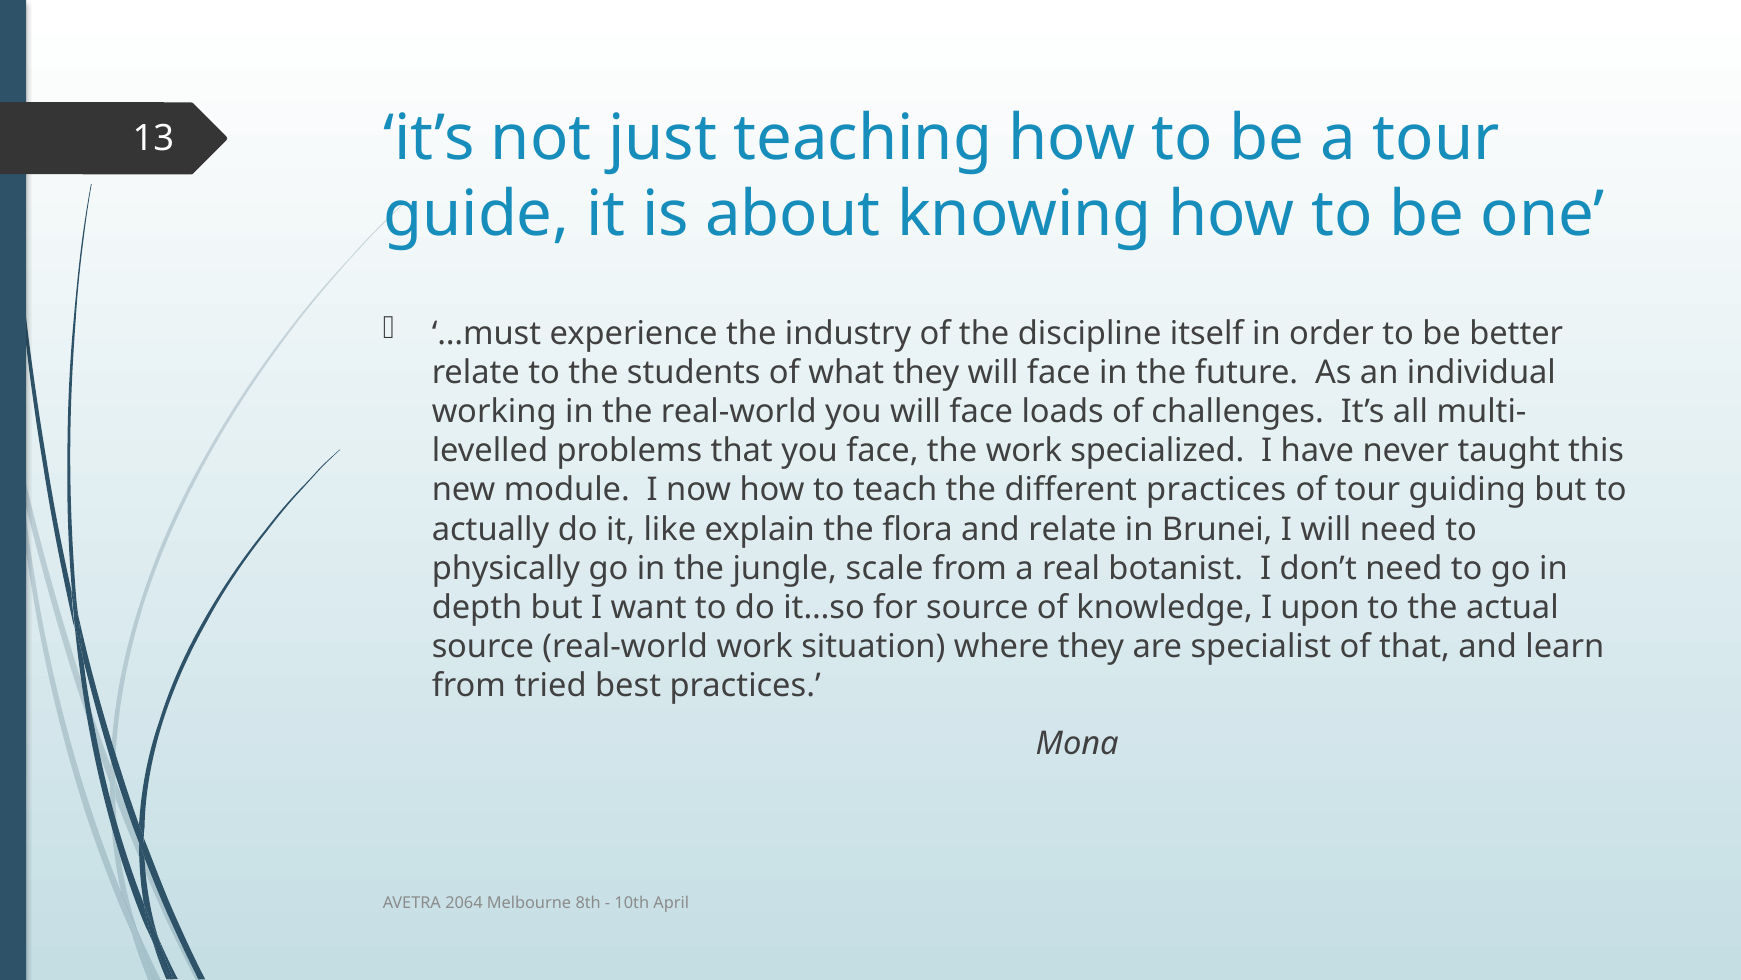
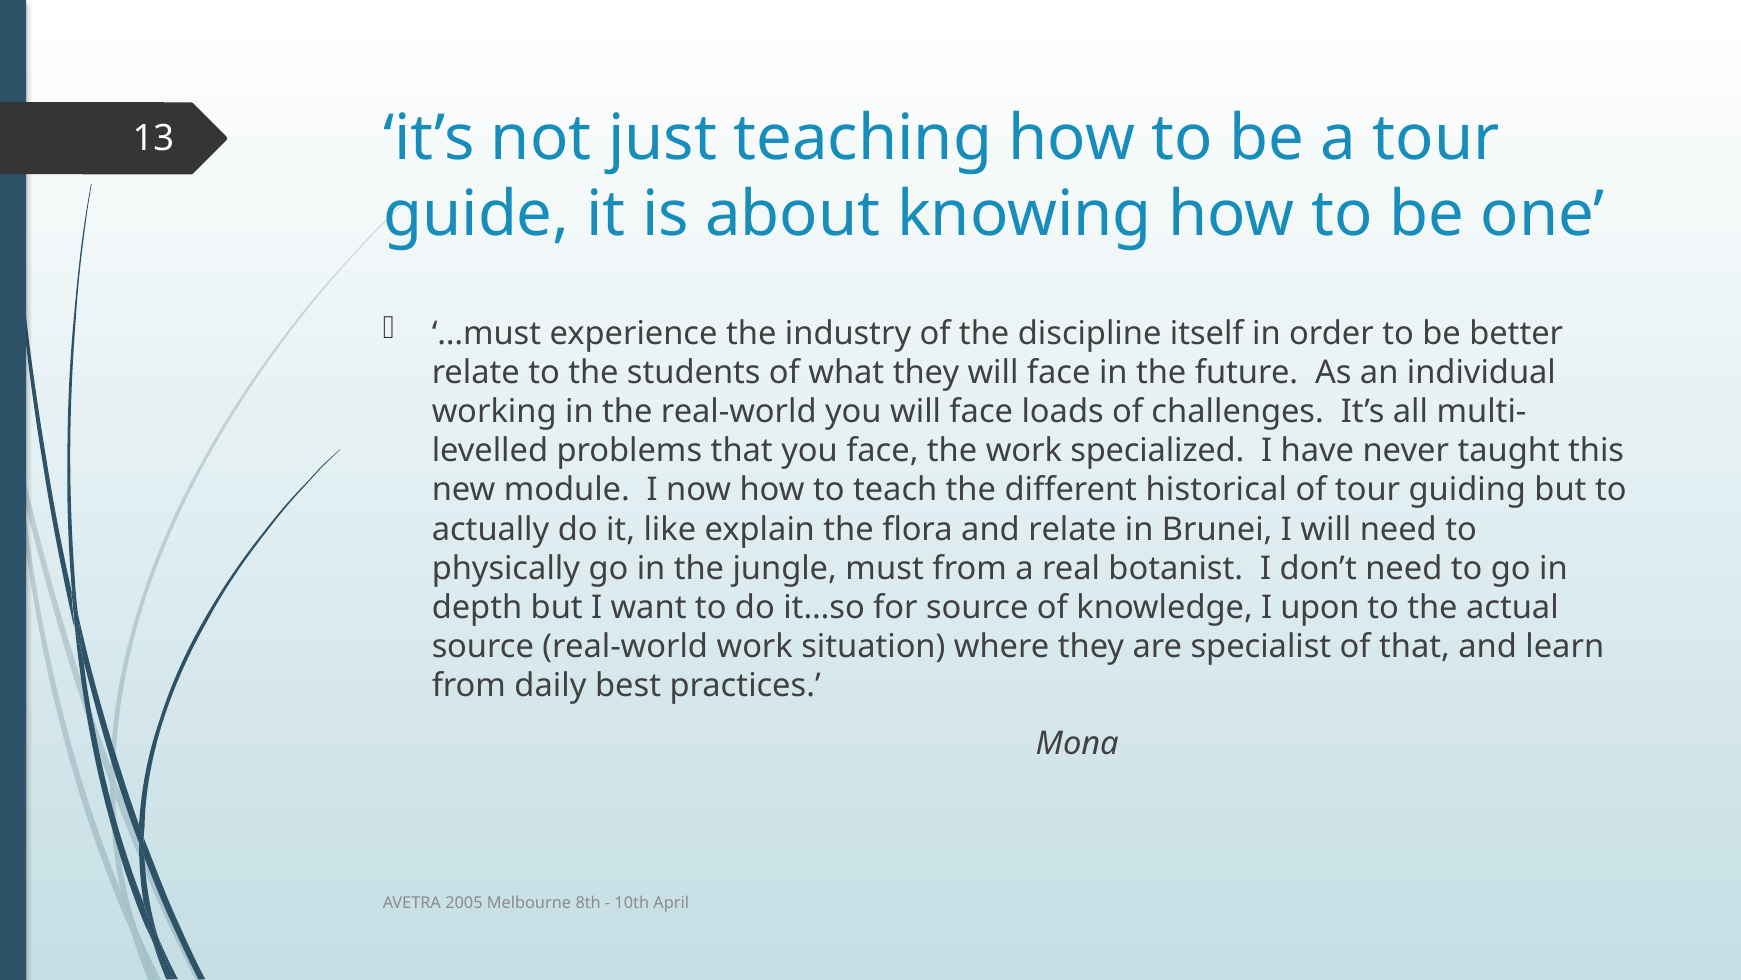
different practices: practices -> historical
scale: scale -> must
tried: tried -> daily
2064: 2064 -> 2005
